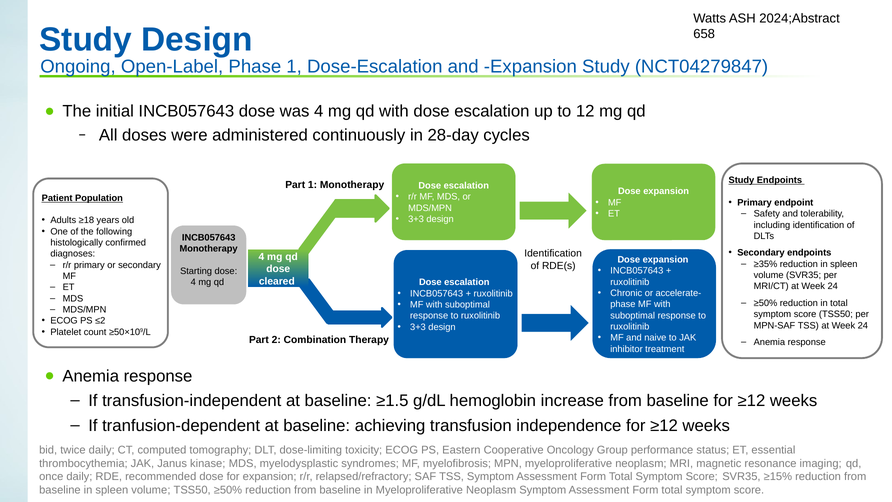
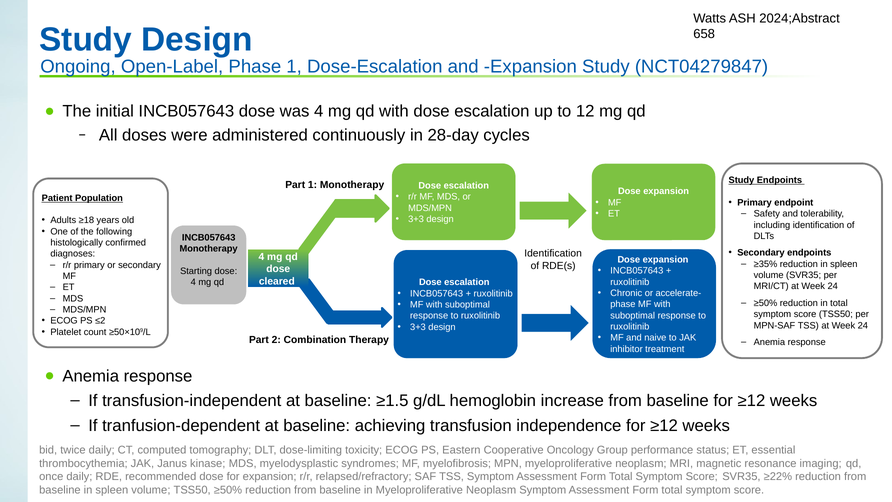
≥15%: ≥15% -> ≥22%
